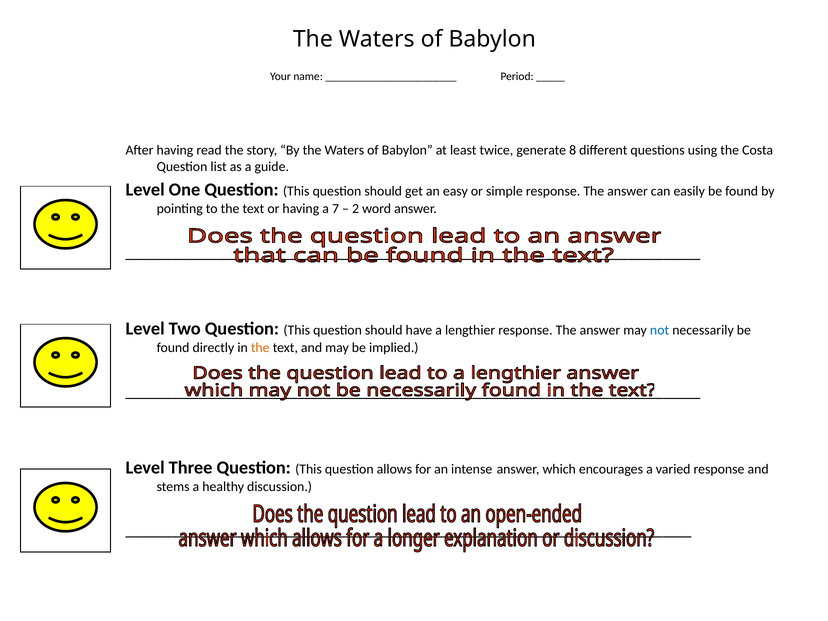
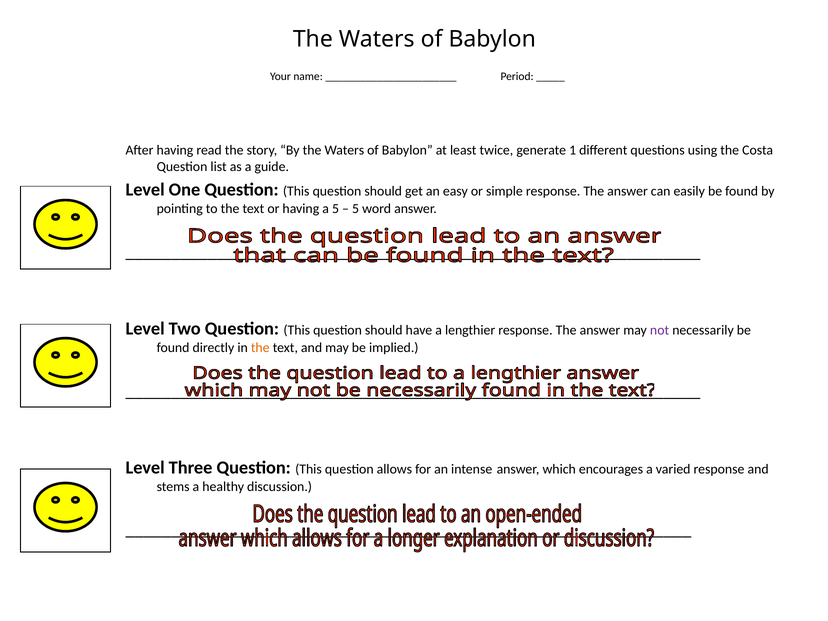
8: 8 -> 1
a 7: 7 -> 5
2 at (356, 209): 2 -> 5
not colour: blue -> purple
